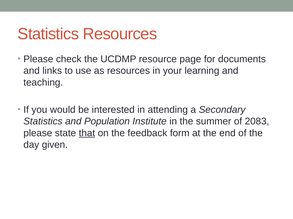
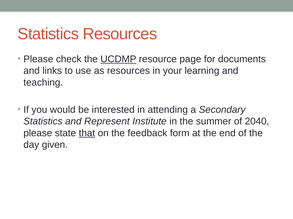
UCDMP underline: none -> present
Population: Population -> Represent
2083: 2083 -> 2040
